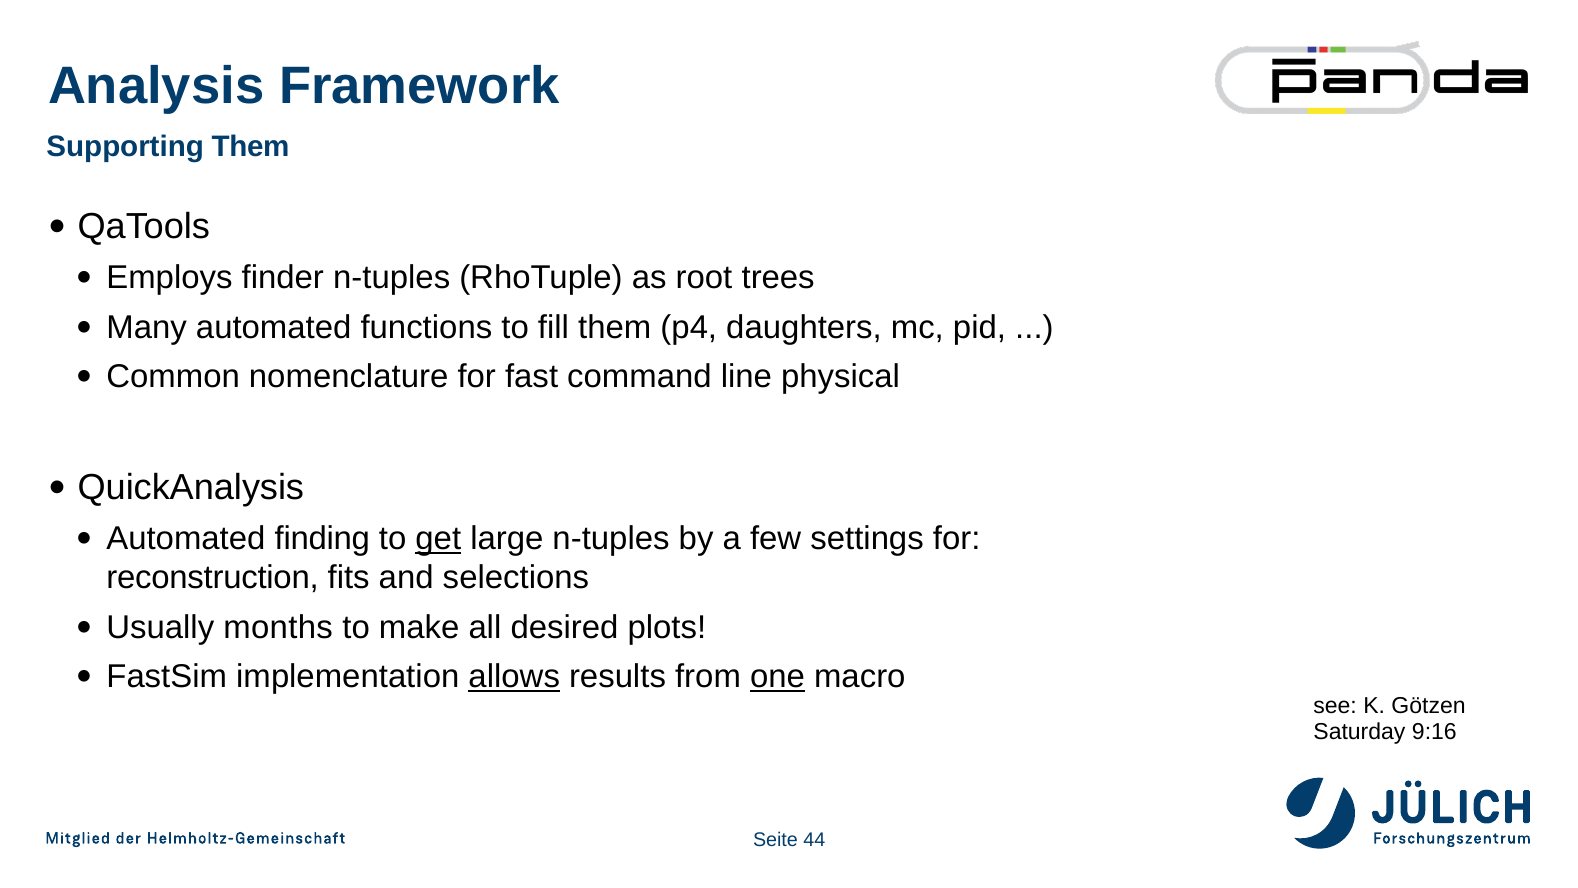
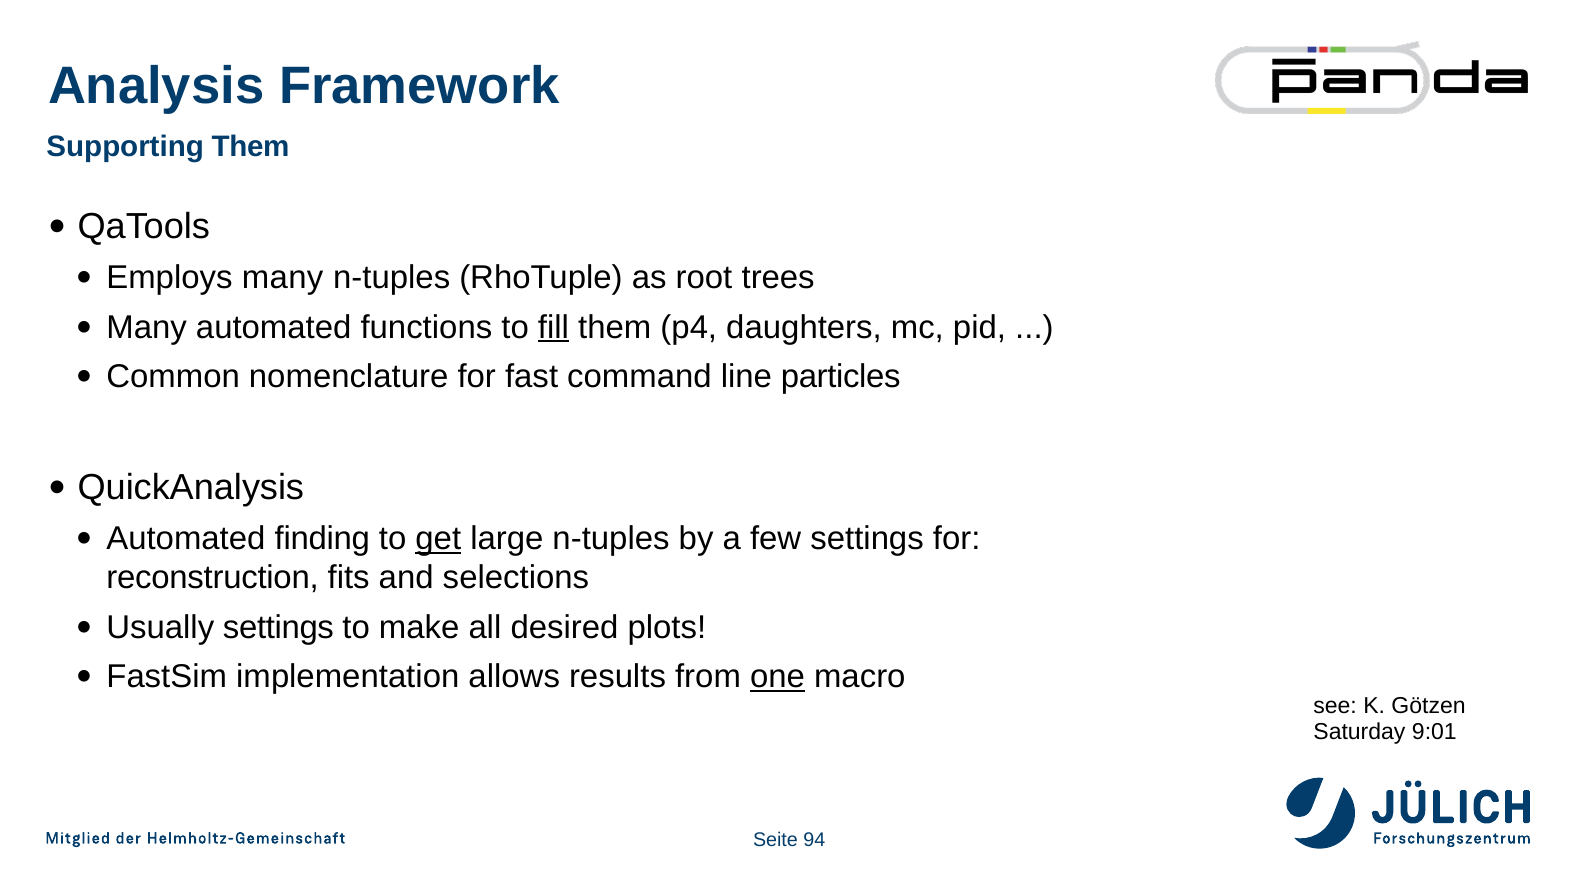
Employs finder: finder -> many
fill underline: none -> present
physical: physical -> particles
Usually months: months -> settings
allows underline: present -> none
9:16: 9:16 -> 9:01
44: 44 -> 94
